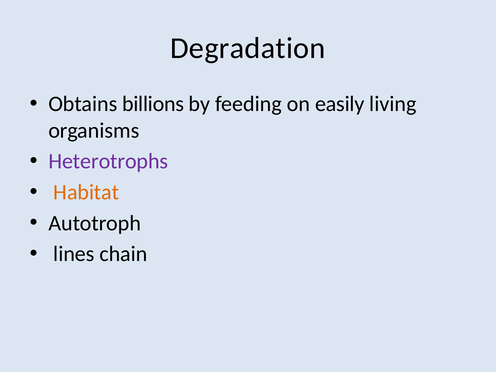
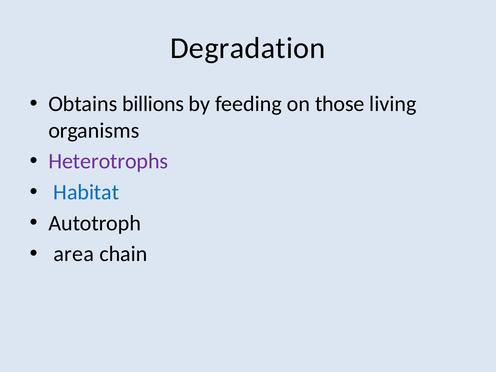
easily: easily -> those
Habitat colour: orange -> blue
lines: lines -> area
